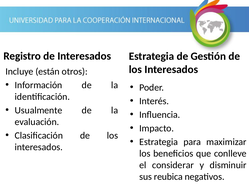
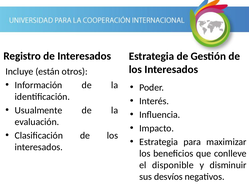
considerar: considerar -> disponible
reubica: reubica -> desvíos
